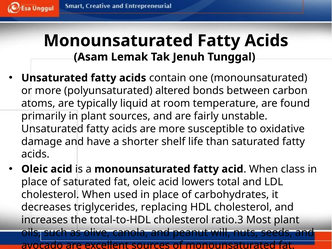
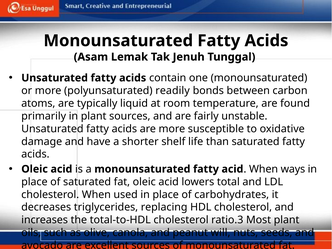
altered: altered -> readily
class: class -> ways
